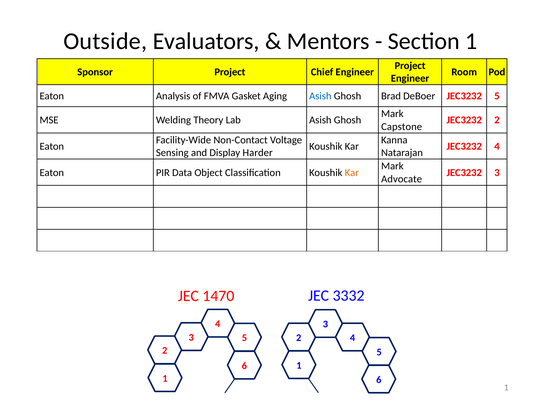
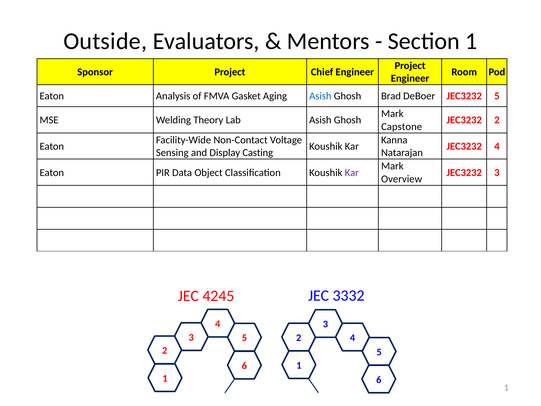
Harder: Harder -> Casting
Kar at (352, 172) colour: orange -> purple
Advocate: Advocate -> Overview
1470: 1470 -> 4245
